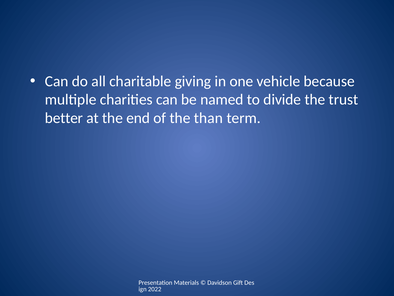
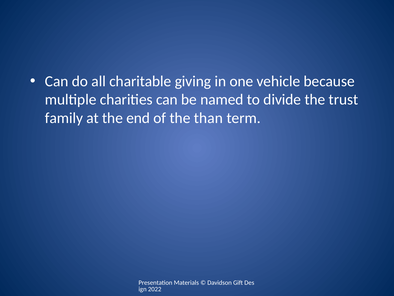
better: better -> family
